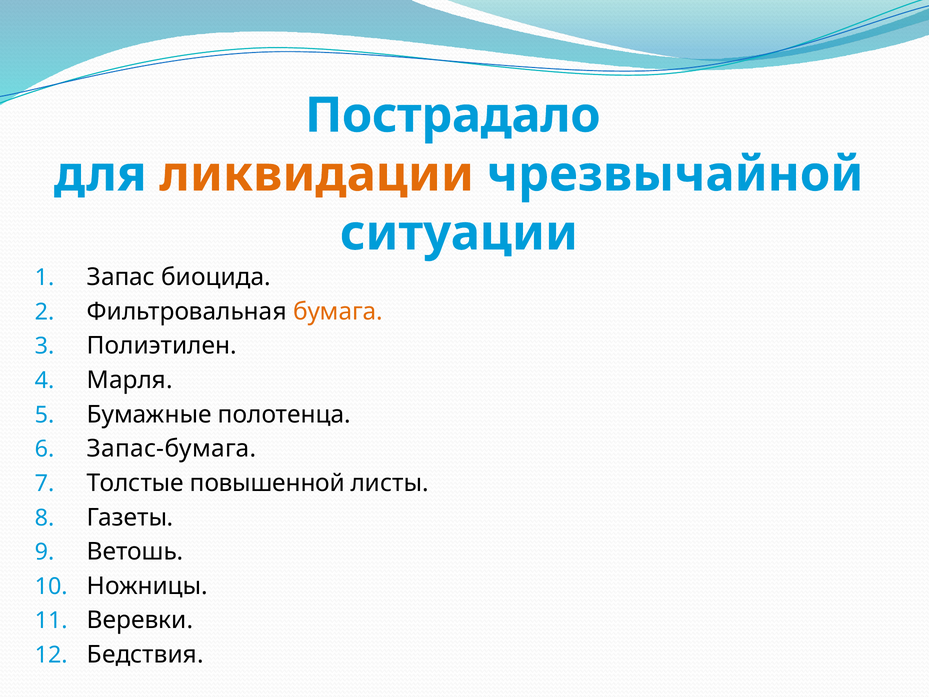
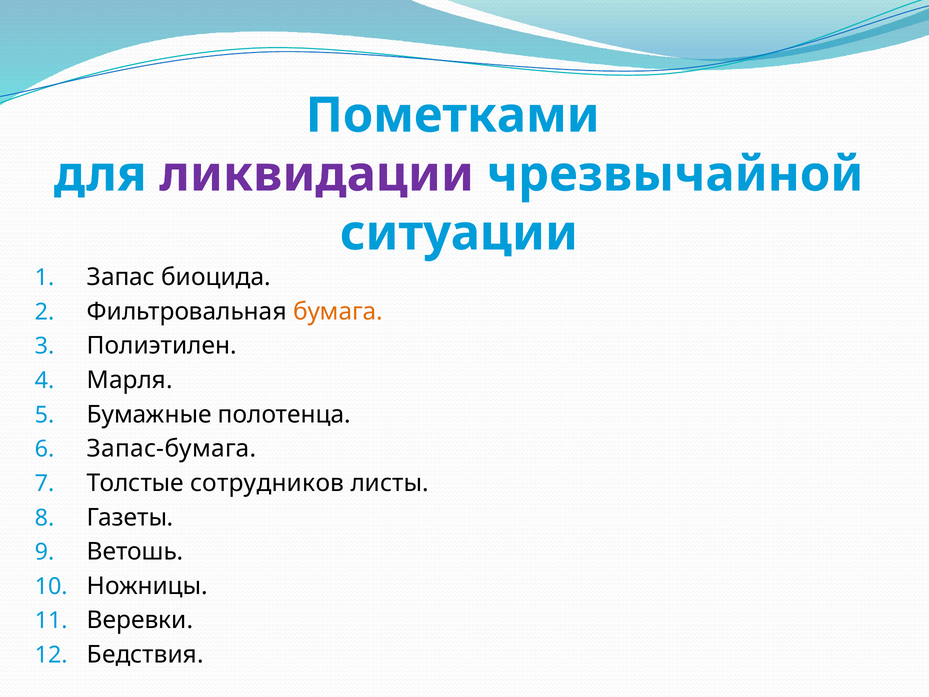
Пострадало: Пострадало -> Пометками
ликвидации colour: orange -> purple
повышенной: повышенной -> сотрудников
